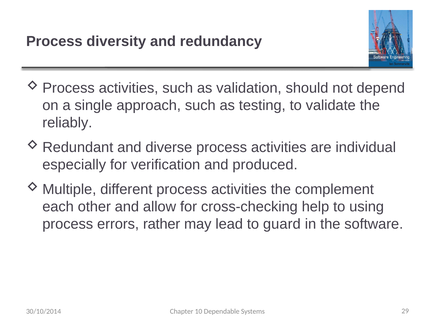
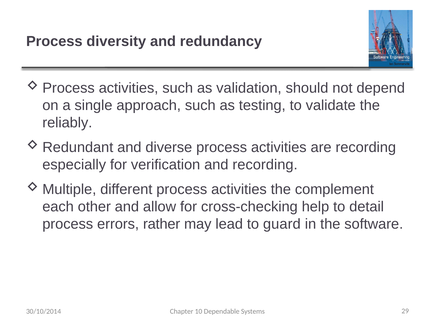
are individual: individual -> recording
and produced: produced -> recording
using: using -> detail
